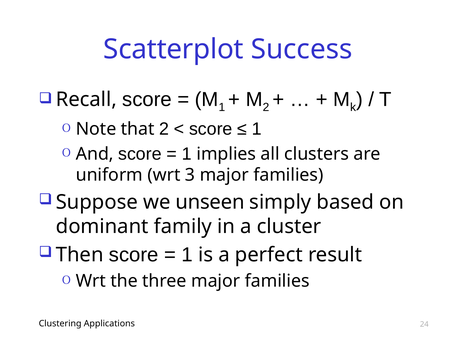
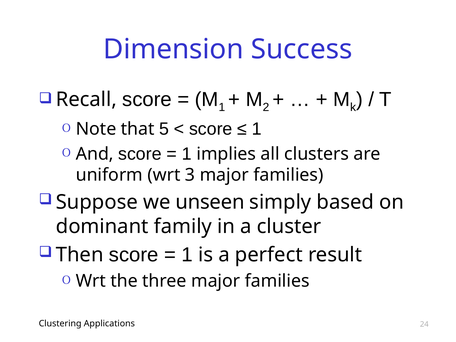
Scatterplot: Scatterplot -> Dimension
that 2: 2 -> 5
